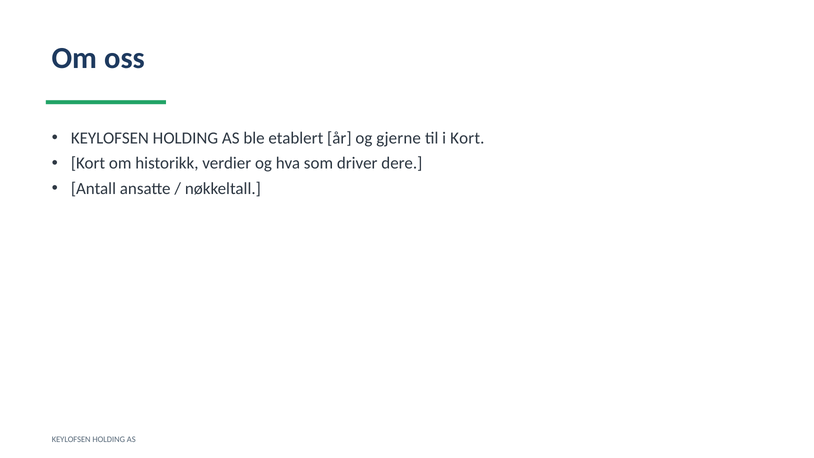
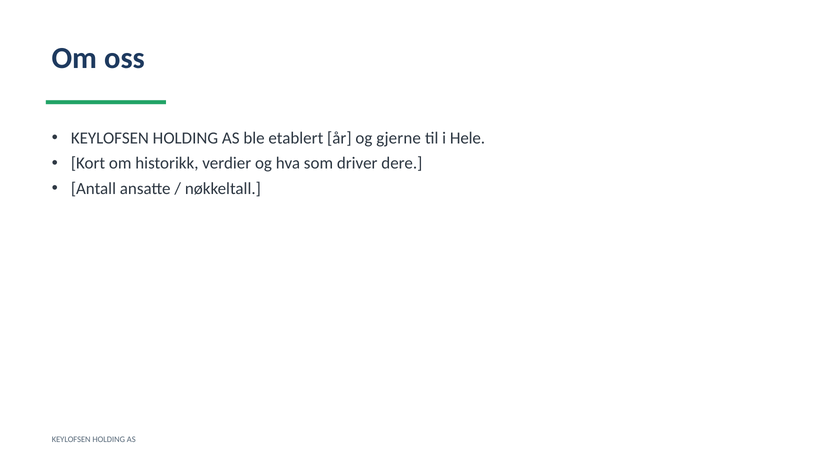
i Kort: Kort -> Hele
